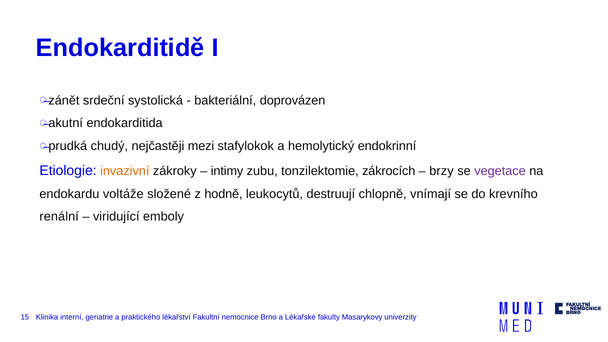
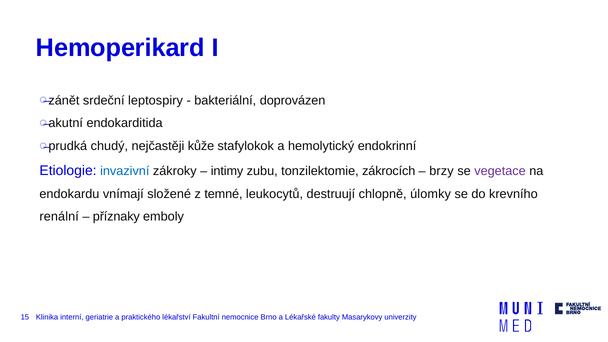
Endokarditidě: Endokarditidě -> Hemoperikard
systolická: systolická -> leptospiry
mezi: mezi -> kůže
invazivní colour: orange -> blue
voltáže: voltáže -> vnímají
hodně: hodně -> temné
vnímají: vnímají -> úlomky
viridující: viridující -> příznaky
